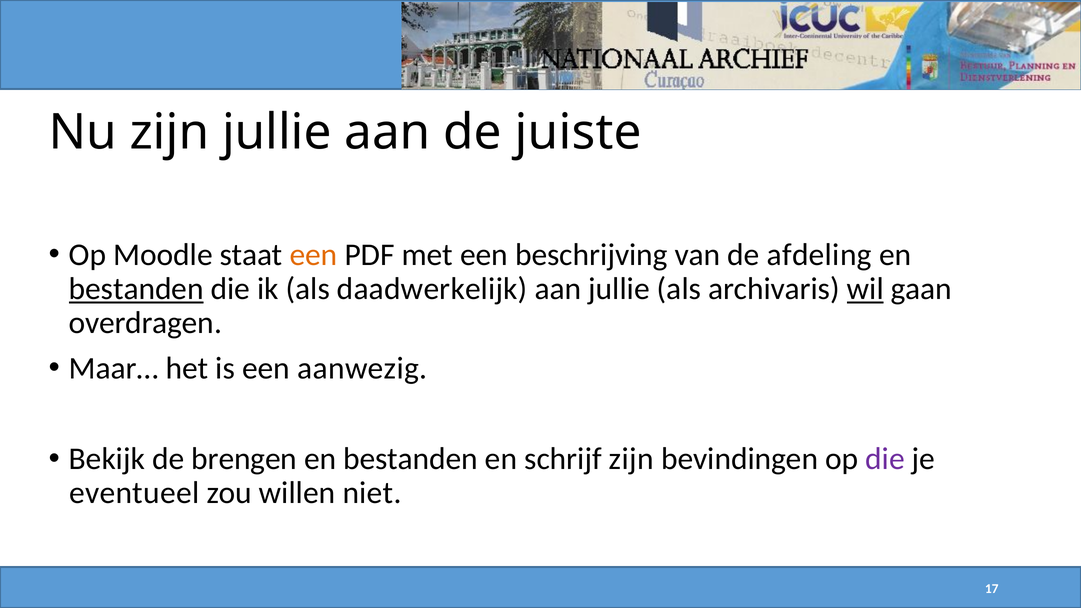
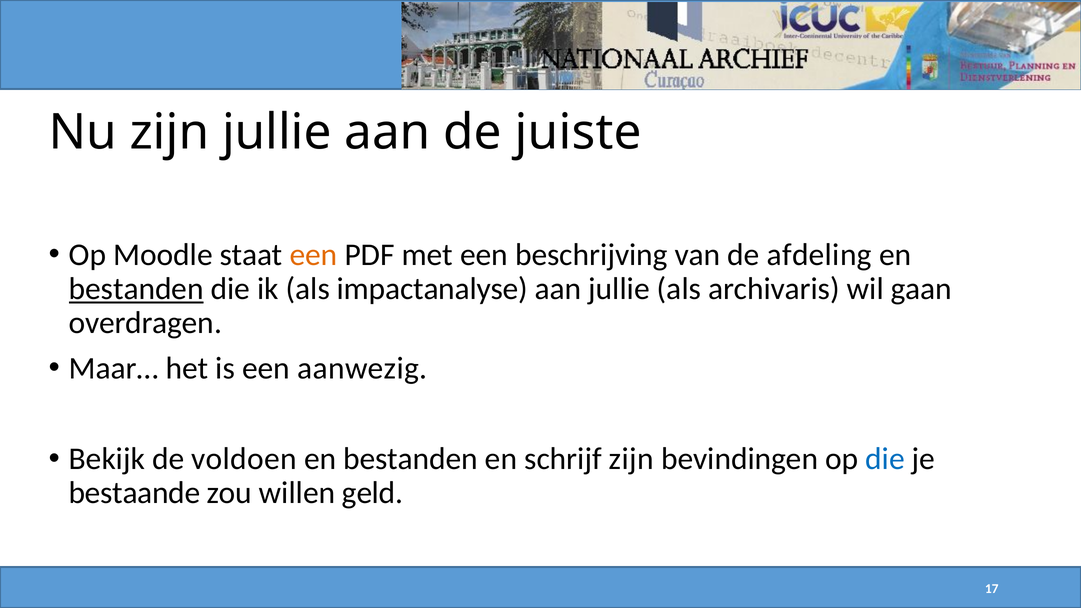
daadwerkelijk: daadwerkelijk -> impactanalyse
wil underline: present -> none
brengen: brengen -> voldoen
die at (885, 459) colour: purple -> blue
eventueel: eventueel -> bestaande
niet: niet -> geld
